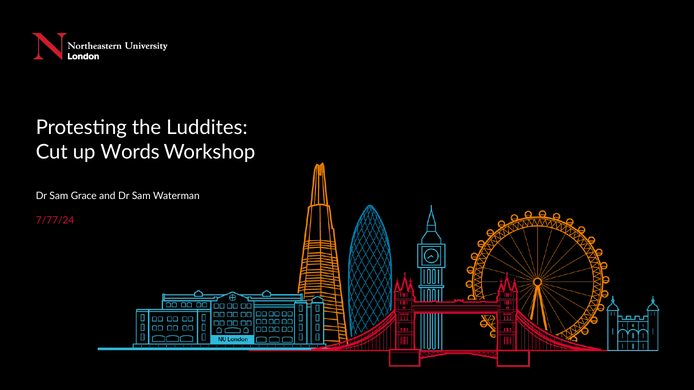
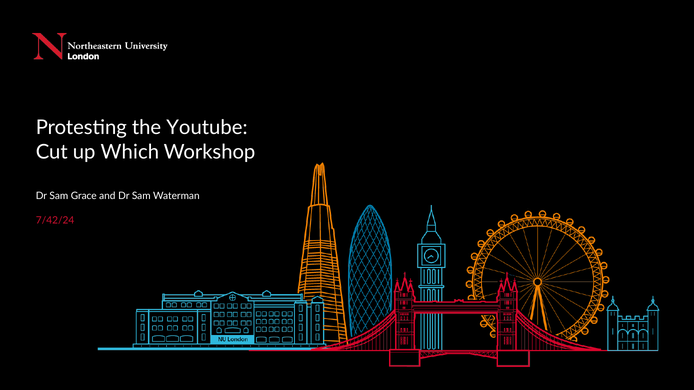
Luddites: Luddites -> Youtube
Words: Words -> Which
7/77/24: 7/77/24 -> 7/42/24
